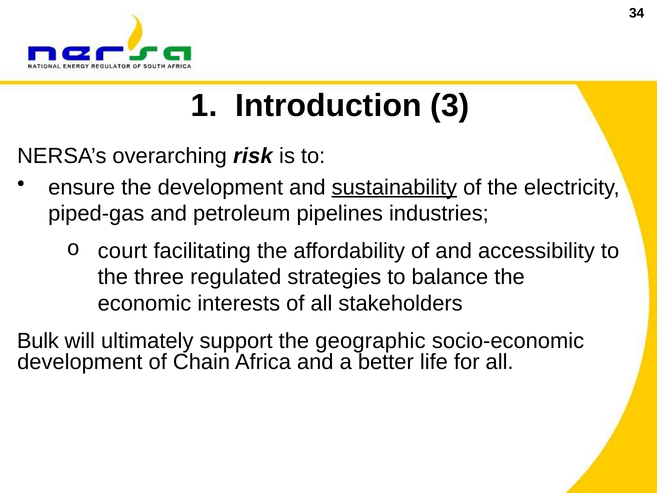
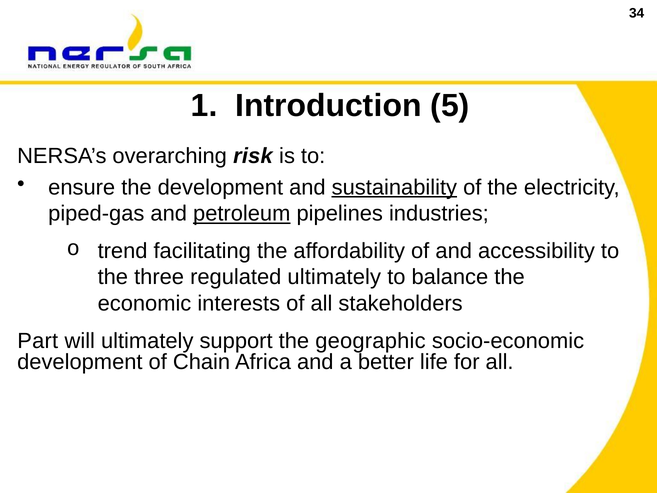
3: 3 -> 5
petroleum underline: none -> present
court: court -> trend
regulated strategies: strategies -> ultimately
Bulk: Bulk -> Part
